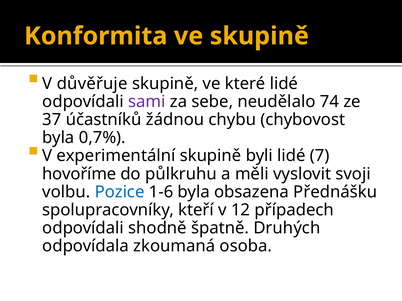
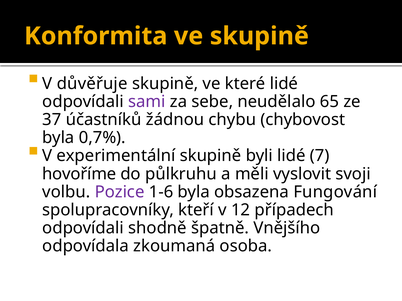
74: 74 -> 65
Pozice colour: blue -> purple
Přednášku: Přednášku -> Fungování
Druhých: Druhých -> Vnějšího
